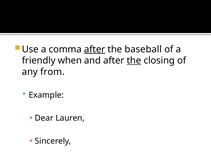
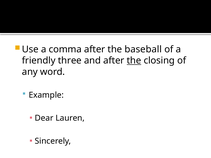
after at (95, 49) underline: present -> none
when: when -> three
from: from -> word
